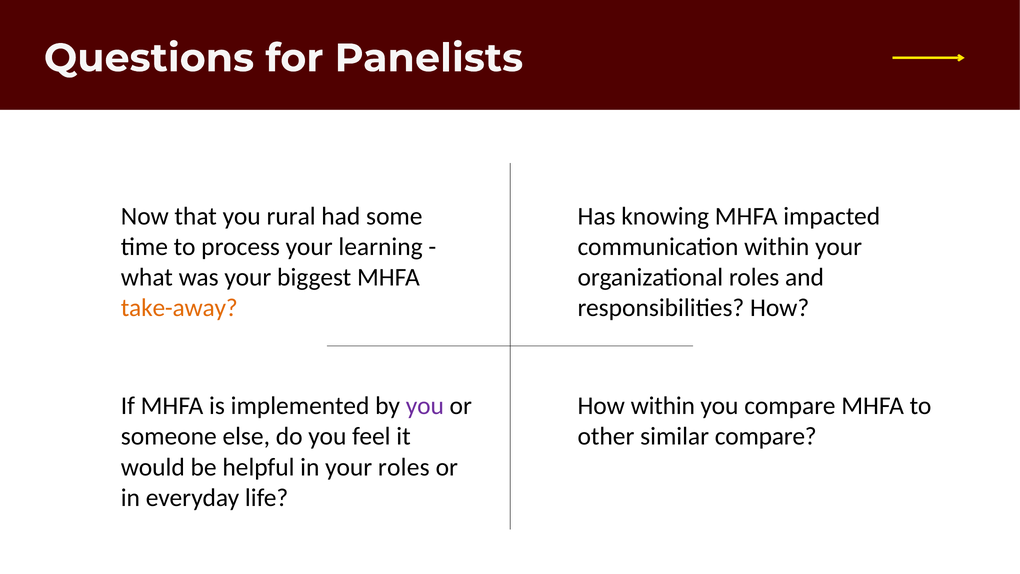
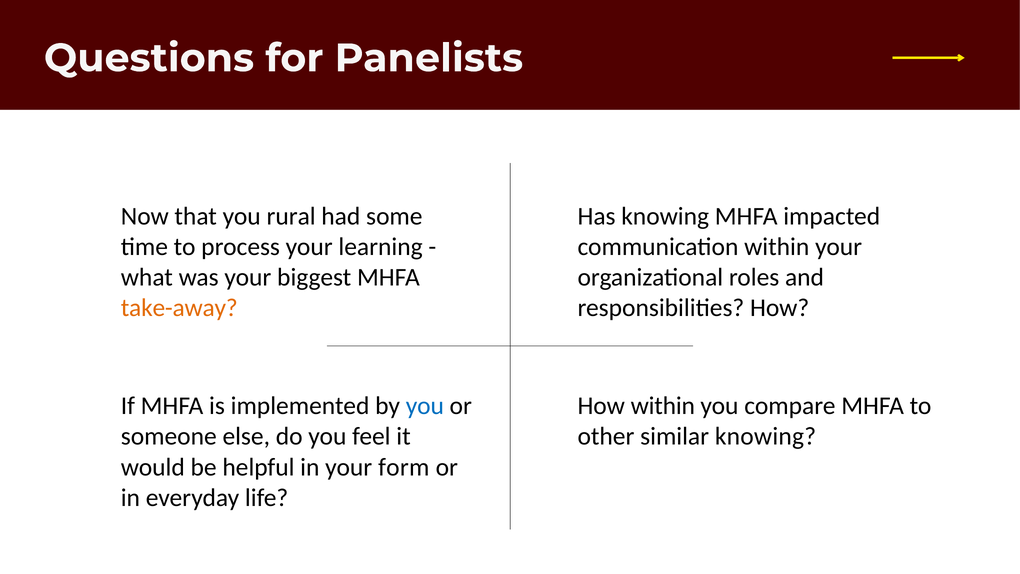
you at (425, 406) colour: purple -> blue
similar compare: compare -> knowing
your roles: roles -> form
